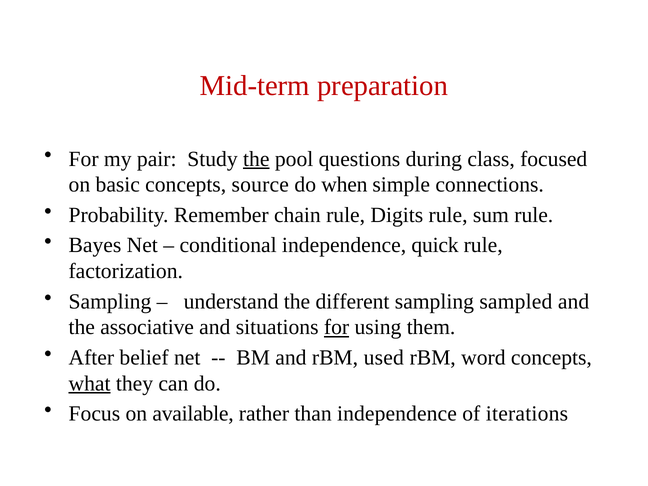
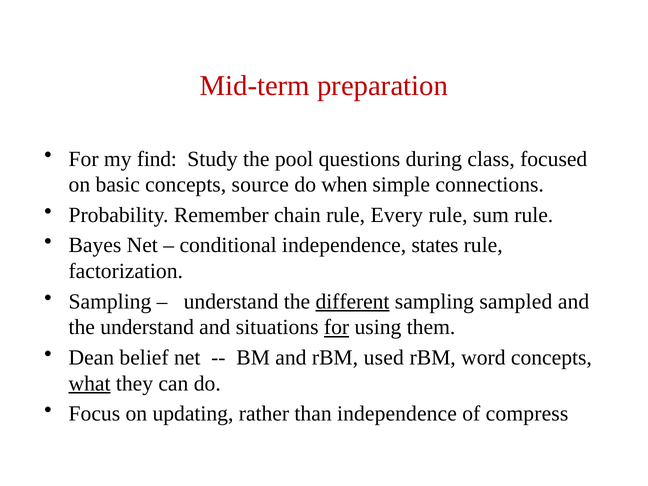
pair: pair -> find
the at (256, 159) underline: present -> none
Digits: Digits -> Every
quick: quick -> states
different underline: none -> present
the associative: associative -> understand
After: After -> Dean
available: available -> updating
iterations: iterations -> compress
